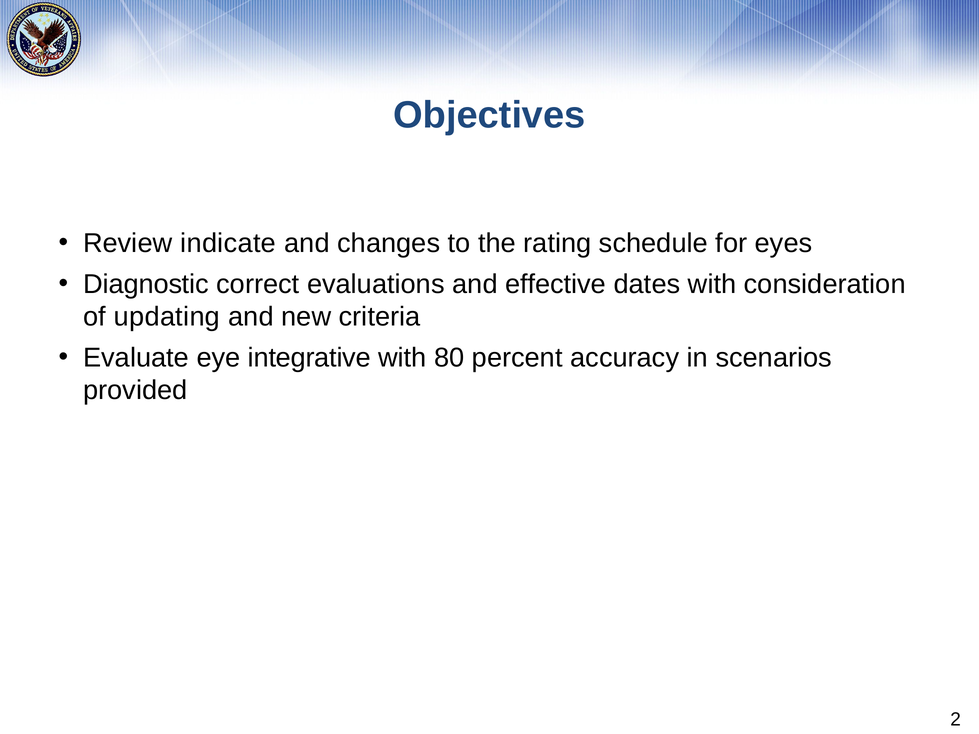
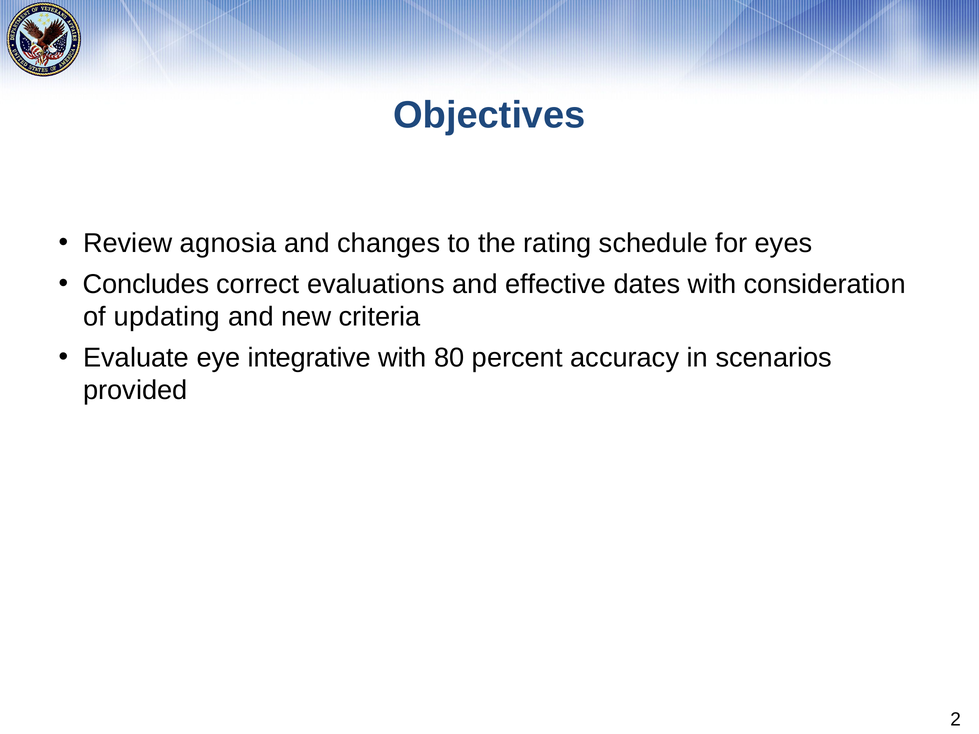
indicate: indicate -> agnosia
Diagnostic: Diagnostic -> Concludes
